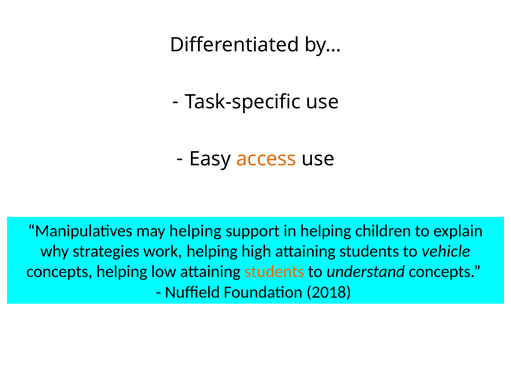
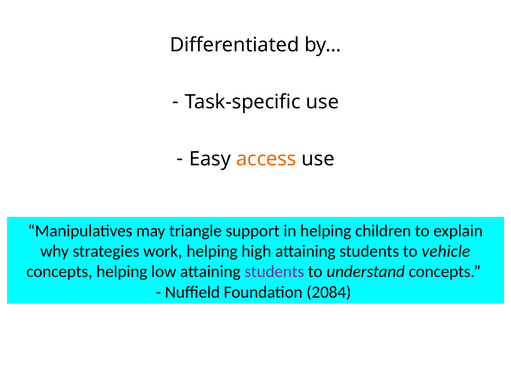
may helping: helping -> triangle
students at (274, 272) colour: orange -> purple
2018: 2018 -> 2084
